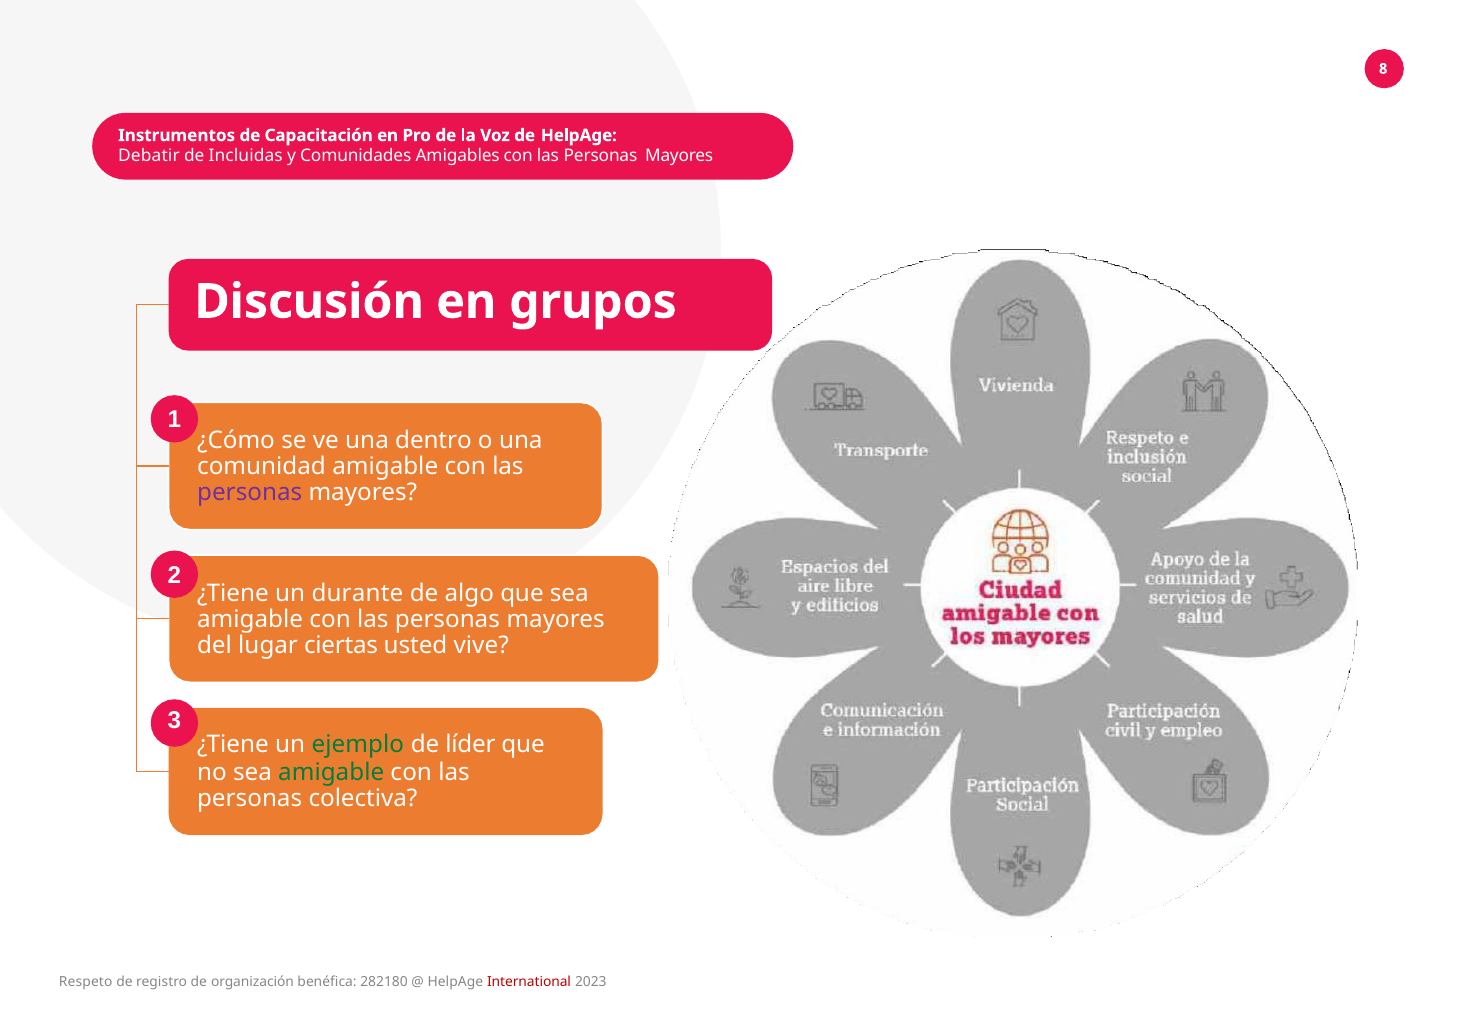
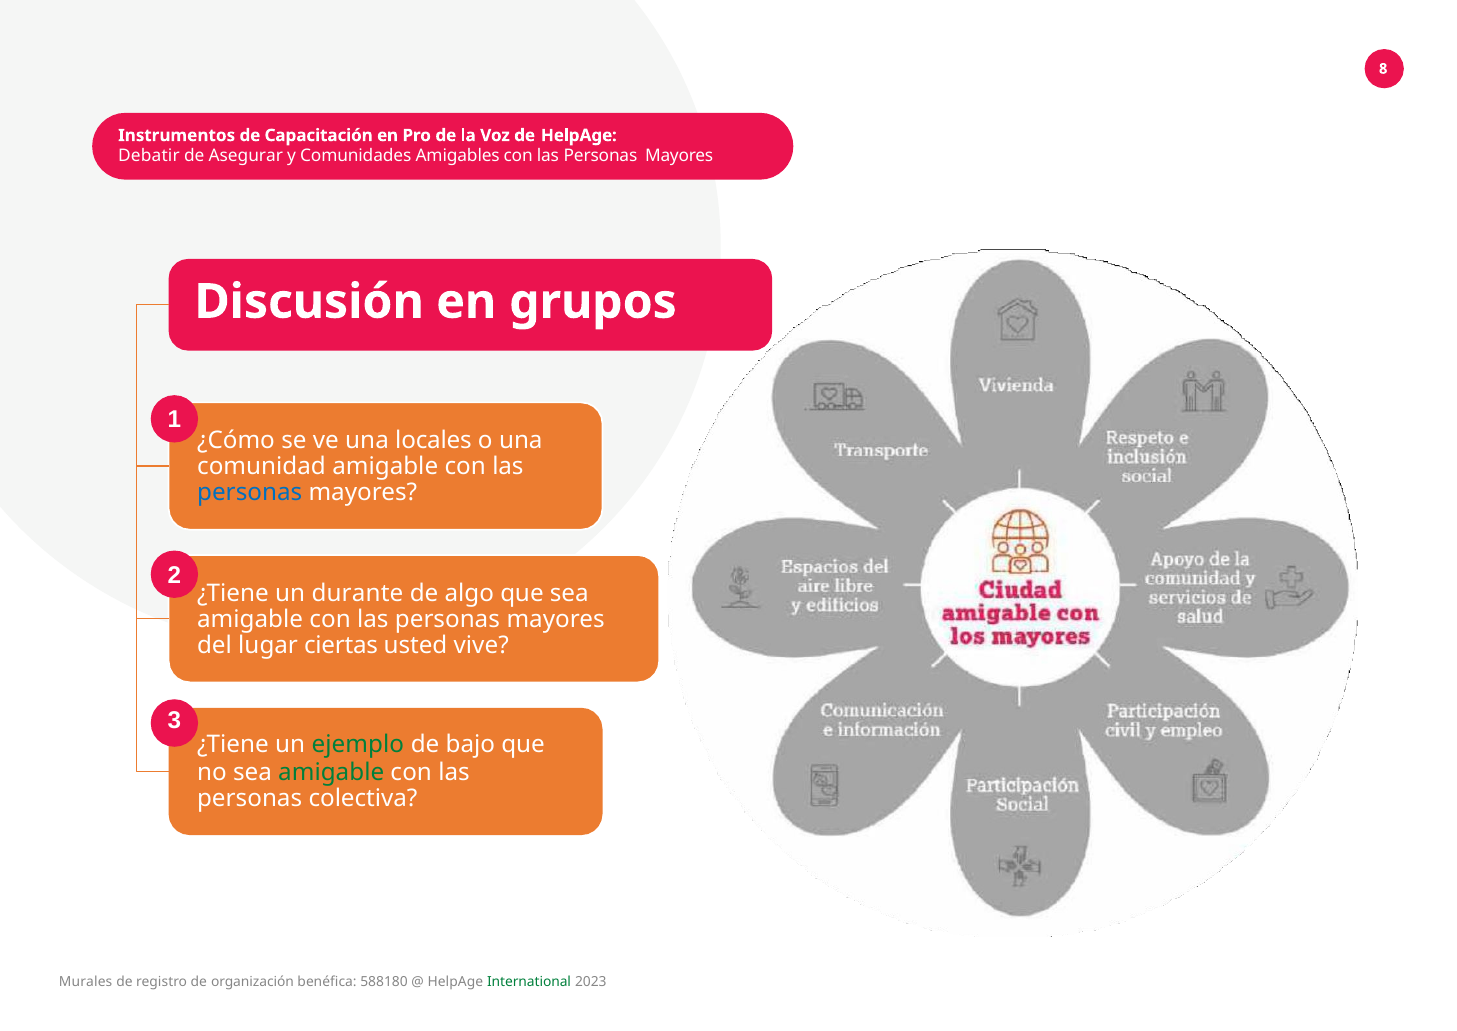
Incluidas: Incluidas -> Asegurar
dentro: dentro -> locales
personas at (250, 493) colour: purple -> blue
líder: líder -> bajo
Respeto: Respeto -> Murales
282180: 282180 -> 588180
International colour: red -> green
